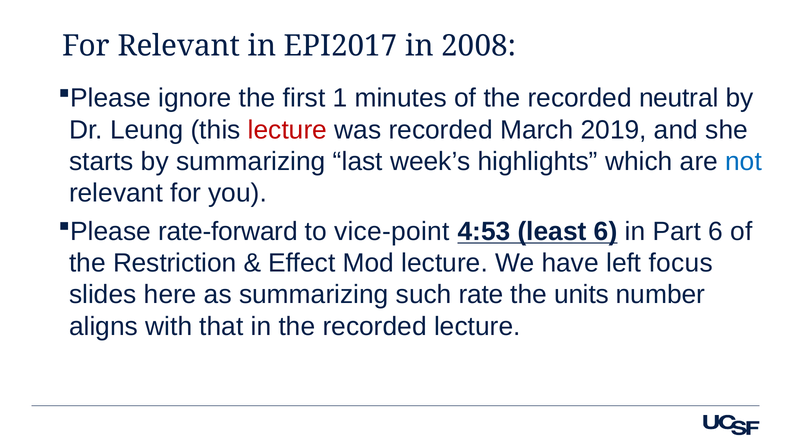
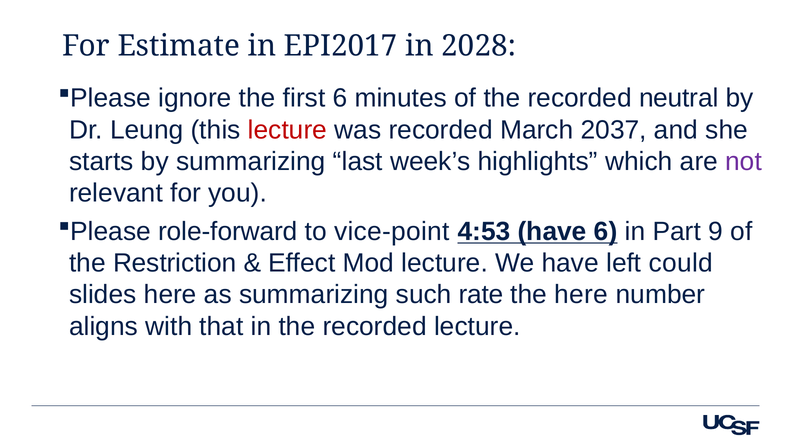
For Relevant: Relevant -> Estimate
2008: 2008 -> 2028
first 1: 1 -> 6
2019: 2019 -> 2037
not colour: blue -> purple
rate-forward: rate-forward -> role-forward
4:53 least: least -> have
Part 6: 6 -> 9
focus: focus -> could
the units: units -> here
